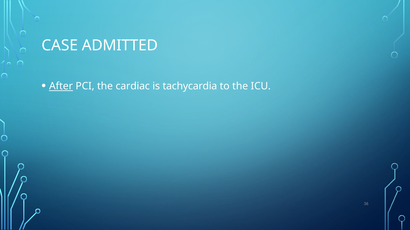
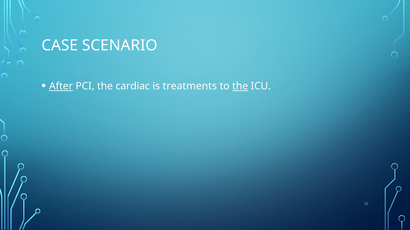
ADMITTED: ADMITTED -> SCENARIO
tachycardia: tachycardia -> treatments
the at (240, 87) underline: none -> present
